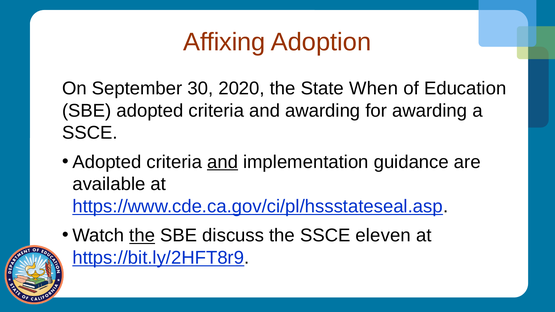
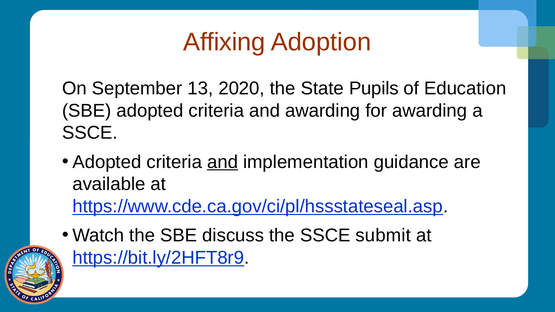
30: 30 -> 13
When: When -> Pupils
the at (142, 236) underline: present -> none
eleven: eleven -> submit
